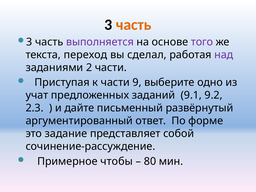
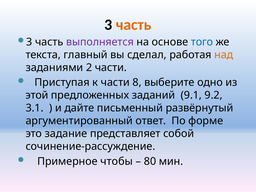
того colour: purple -> blue
переход: переход -> главный
над colour: purple -> orange
9: 9 -> 8
учат: учат -> этой
2.3: 2.3 -> 3.1
